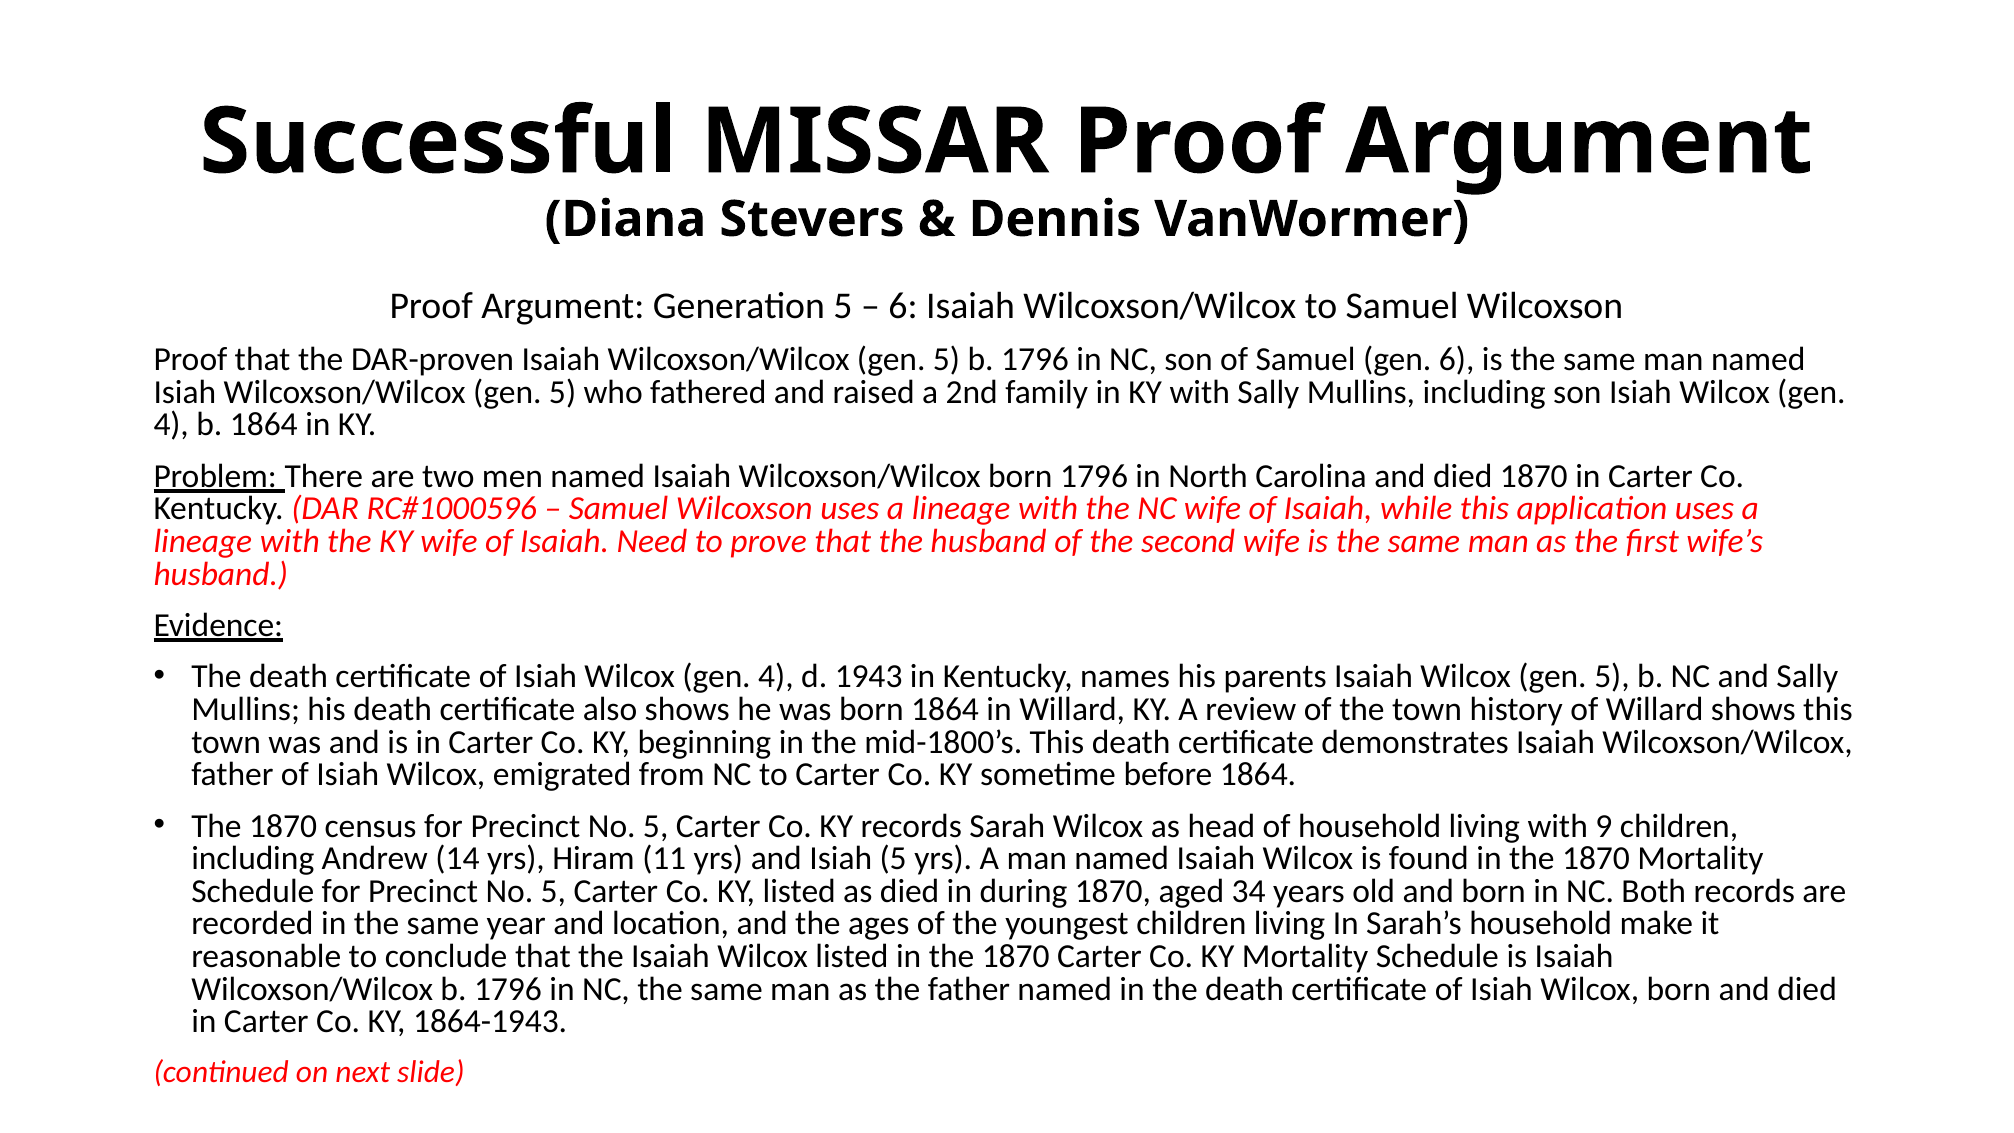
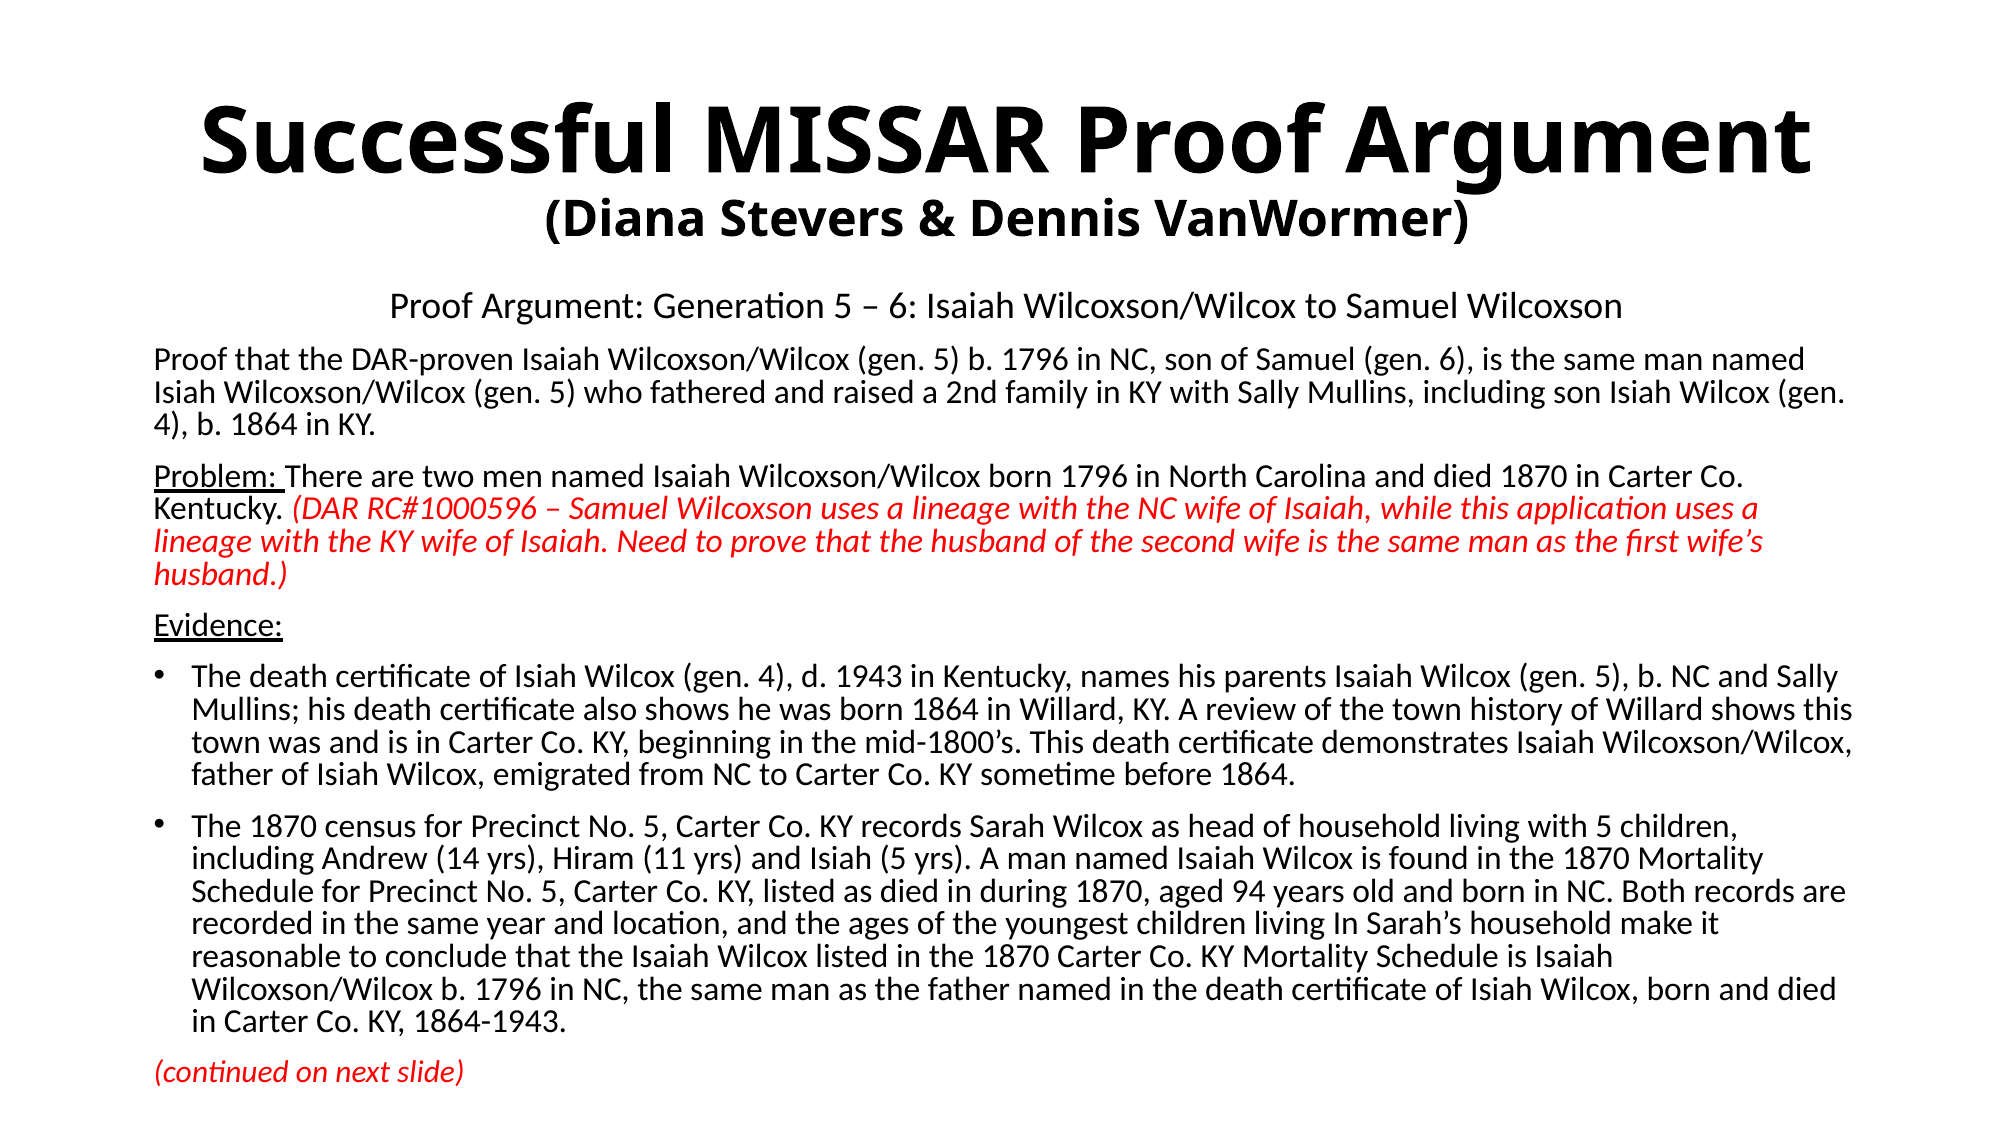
with 9: 9 -> 5
34: 34 -> 94
